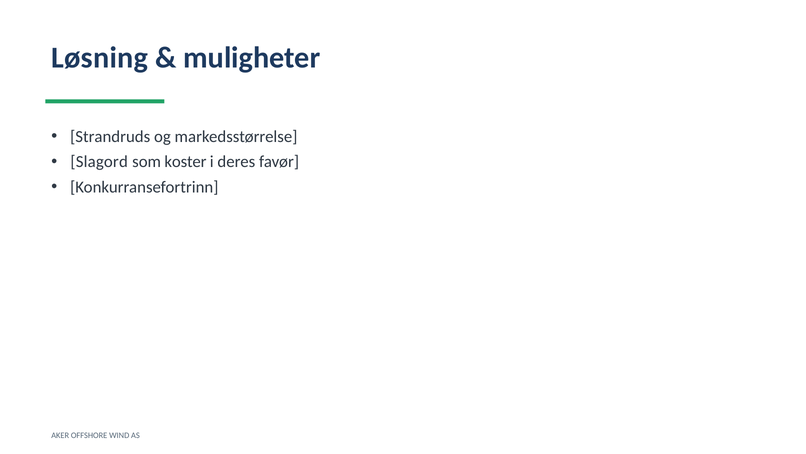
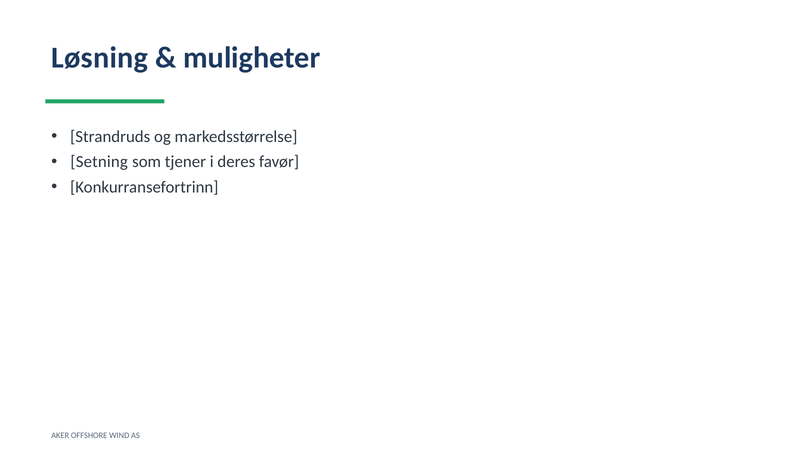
Slagord: Slagord -> Setning
koster: koster -> tjener
